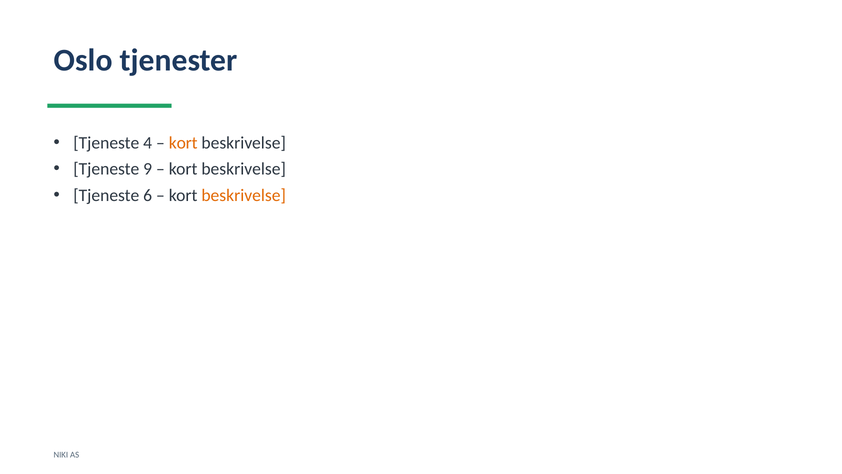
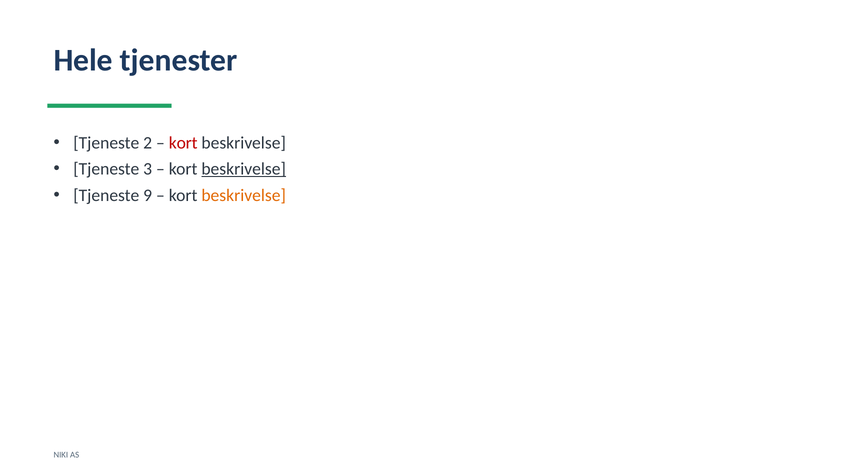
Oslo: Oslo -> Hele
4: 4 -> 2
kort at (183, 143) colour: orange -> red
9: 9 -> 3
beskrivelse at (244, 169) underline: none -> present
6: 6 -> 9
